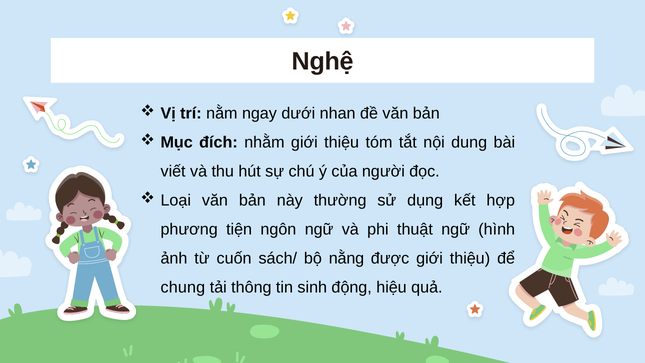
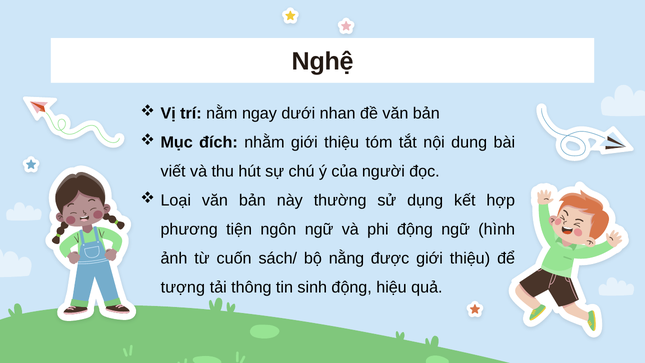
phi thuật: thuật -> động
chung: chung -> tượng
